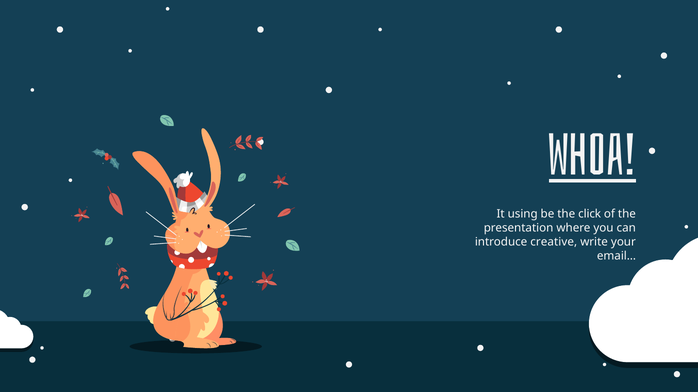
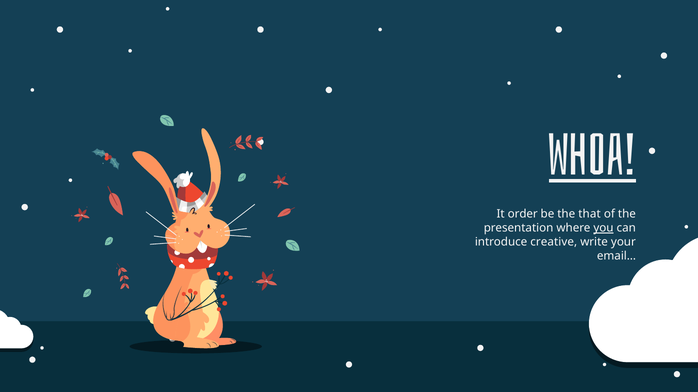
using: using -> order
click: click -> that
you underline: none -> present
